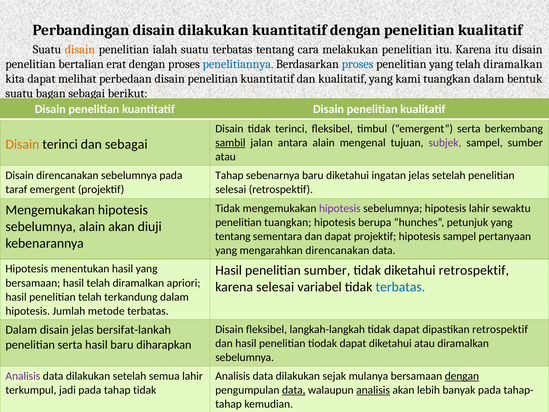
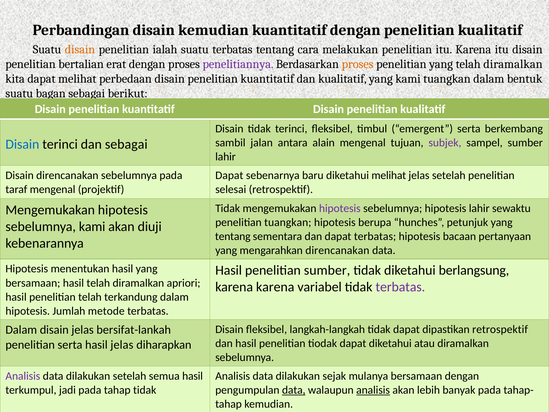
disain dilakukan: dilakukan -> kemudian
penelitiannya colour: blue -> purple
proses at (358, 64) colour: blue -> orange
sambil underline: present -> none
Disain at (22, 144) colour: orange -> blue
atau at (226, 157): atau -> lahir
Tahap at (229, 175): Tahap -> Dapat
diketahui ingatan: ingatan -> melihat
taraf emergent: emergent -> mengenal
sebelumnya alain: alain -> kami
dapat projektif: projektif -> terbatas
hipotesis sampel: sampel -> bacaan
diketahui retrospektif: retrospektif -> berlangsung
karena selesai: selesai -> karena
terbatas at (400, 287) colour: blue -> purple
hasil baru: baru -> jelas
semua lahir: lahir -> hasil
dengan at (462, 376) underline: present -> none
